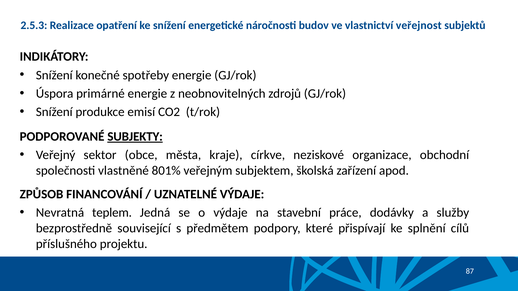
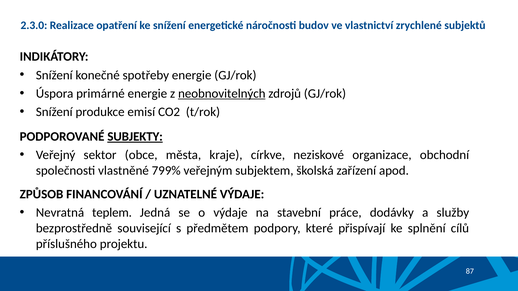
2.5.3: 2.5.3 -> 2.3.0
veřejnost: veřejnost -> zrychlené
neobnovitelných underline: none -> present
801%: 801% -> 799%
